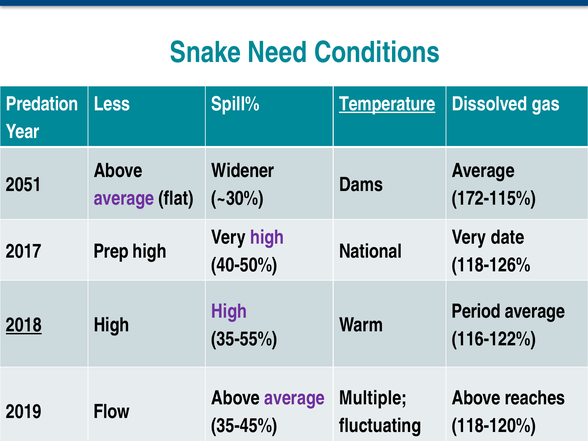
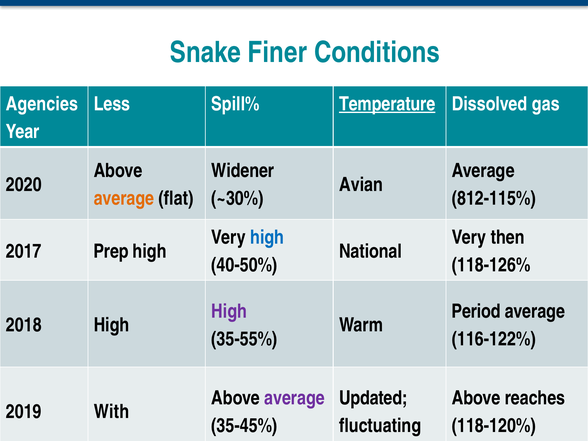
Need: Need -> Finer
Predation: Predation -> Agencies
2051: 2051 -> 2020
Dams: Dams -> Avian
average at (124, 198) colour: purple -> orange
172-115%: 172-115% -> 812-115%
high at (267, 237) colour: purple -> blue
date: date -> then
2018 underline: present -> none
Multiple: Multiple -> Updated
Flow: Flow -> With
